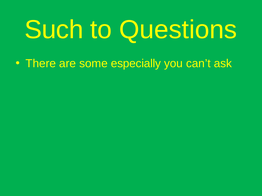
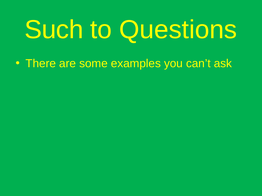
especially: especially -> examples
